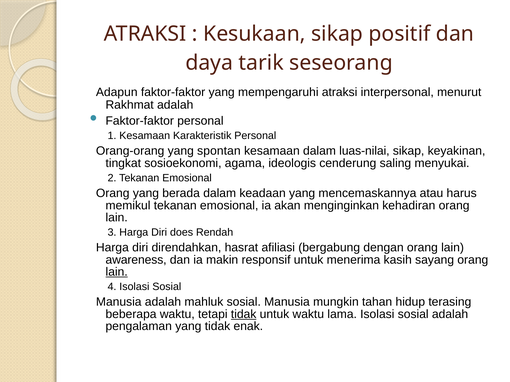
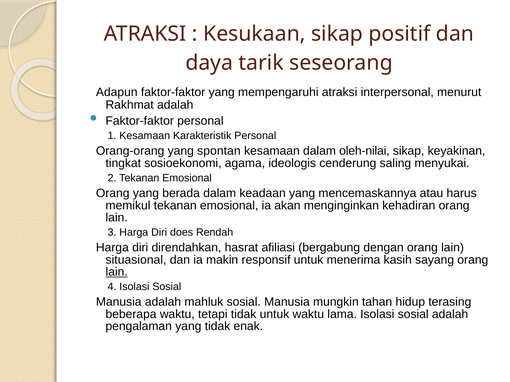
luas-nilai: luas-nilai -> oleh-nilai
awareness: awareness -> situasional
tidak at (244, 315) underline: present -> none
